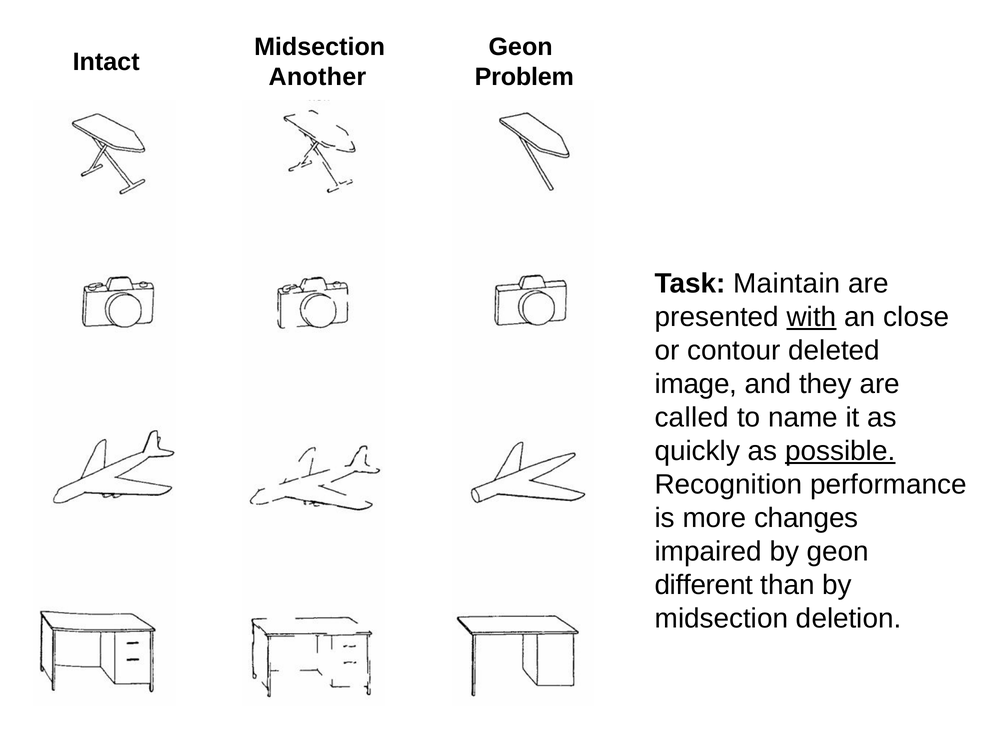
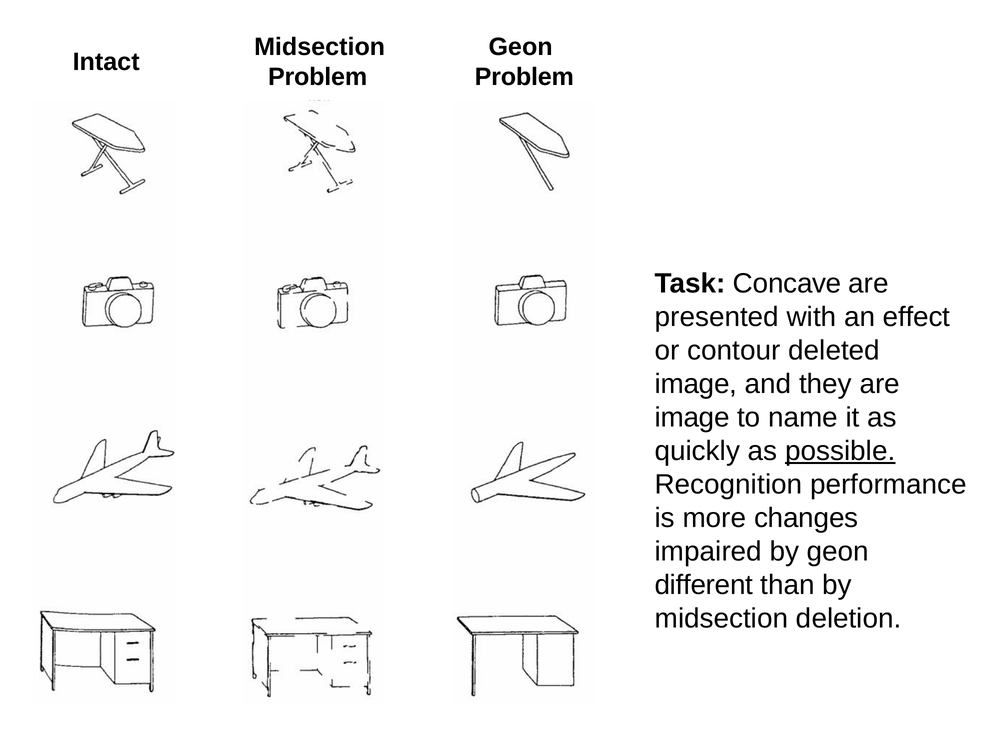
Another at (317, 77): Another -> Problem
Maintain: Maintain -> Concave
with underline: present -> none
close: close -> effect
called at (692, 417): called -> image
